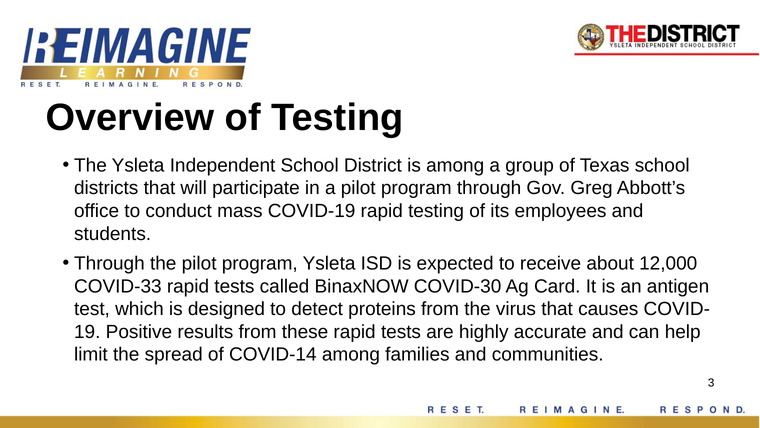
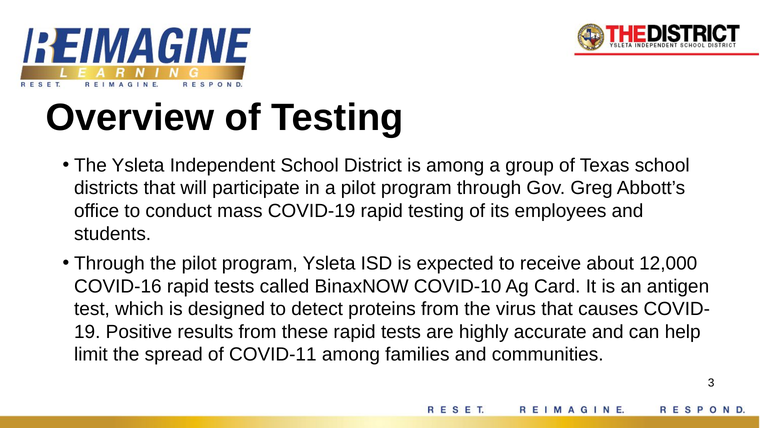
COVID-33: COVID-33 -> COVID-16
COVID-30: COVID-30 -> COVID-10
COVID-14: COVID-14 -> COVID-11
